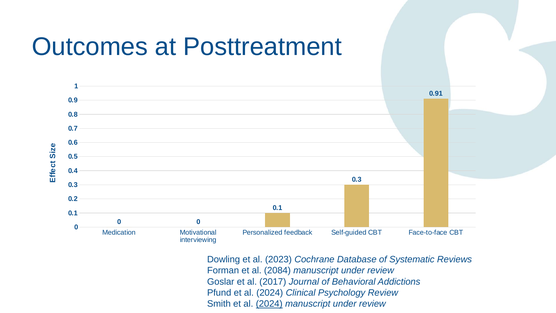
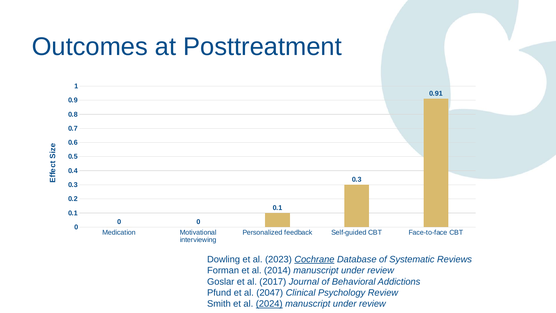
Cochrane underline: none -> present
2084: 2084 -> 2014
Pfund et al 2024: 2024 -> 2047
